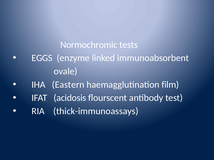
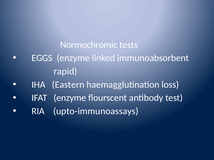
ovale: ovale -> rapid
film: film -> loss
IFAT acidosis: acidosis -> enzyme
thick-immunoassays: thick-immunoassays -> upto-immunoassays
